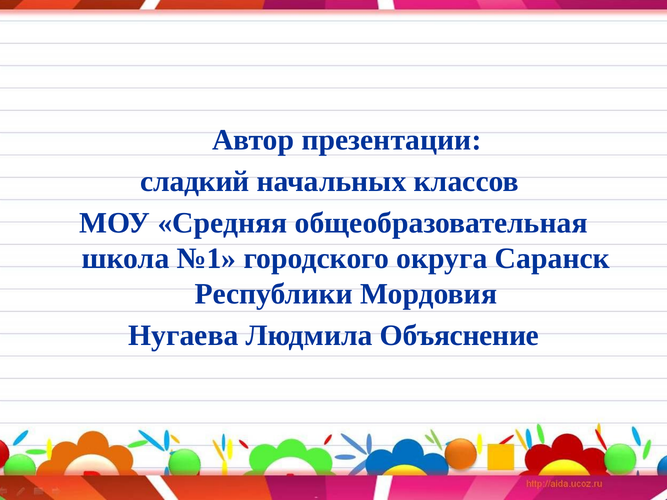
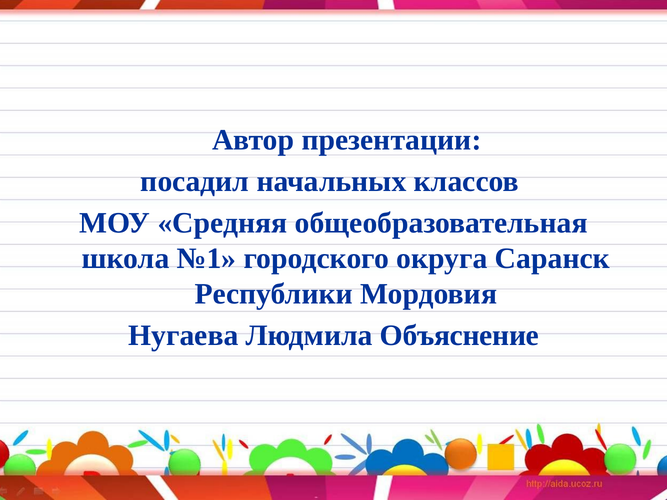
сладкий: сладкий -> посадил
